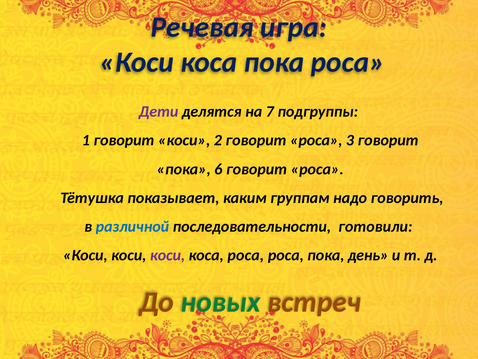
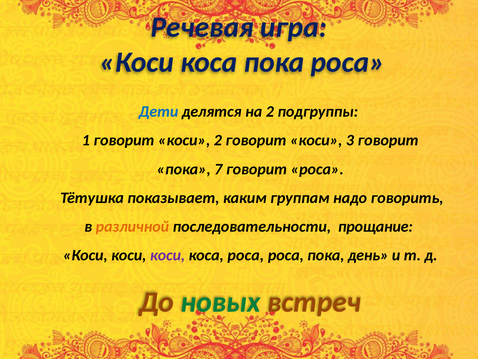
Дети colour: purple -> blue
на 7: 7 -> 2
2 говорит роса: роса -> коси
6: 6 -> 7
различной colour: blue -> orange
готовили: готовили -> прощание
